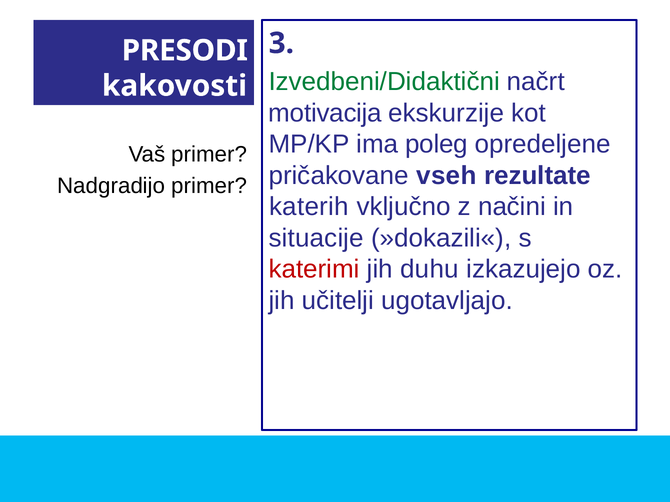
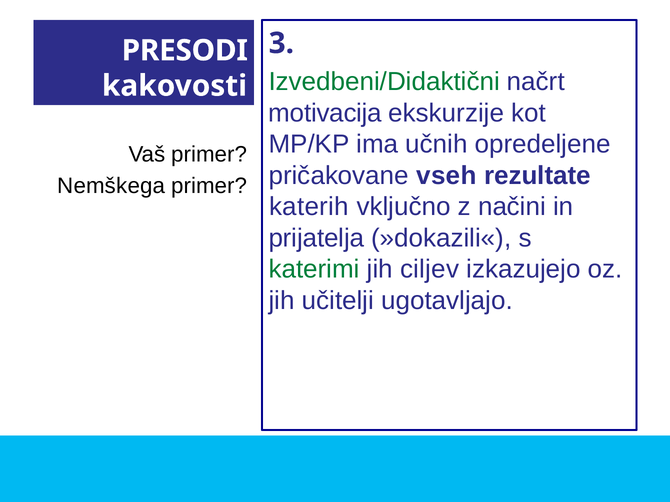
poleg: poleg -> učnih
Nadgradijo: Nadgradijo -> Nemškega
situacije: situacije -> prijatelja
katerimi colour: red -> green
duhu: duhu -> ciljev
